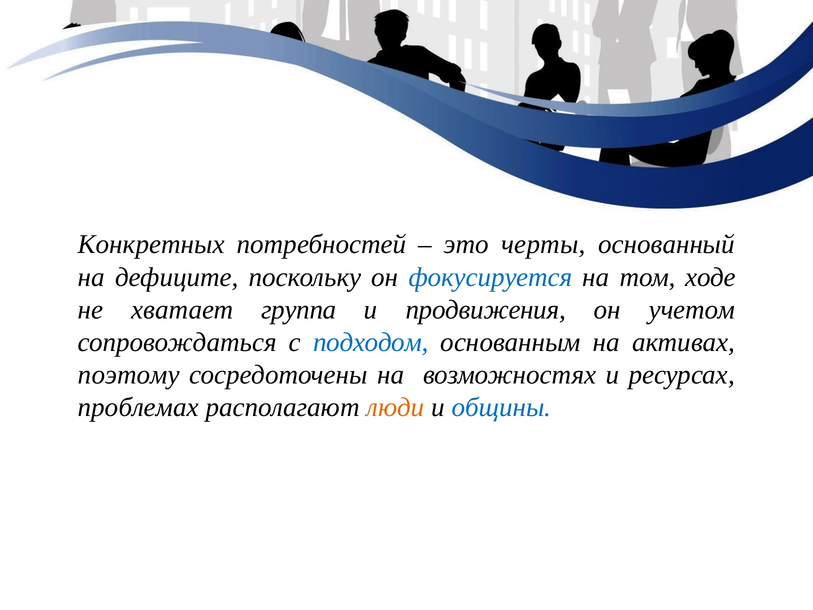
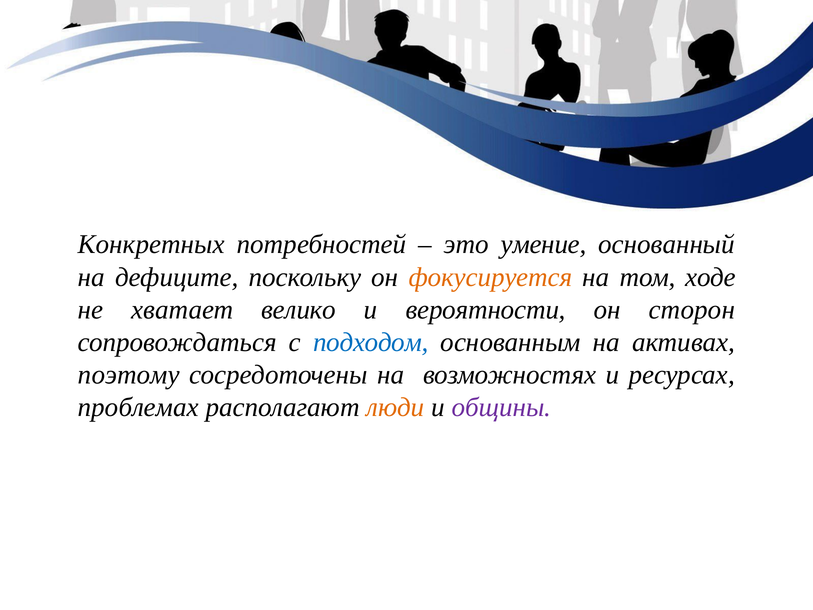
черты: черты -> умение
фокусируется colour: blue -> orange
группа: группа -> велико
продвижения: продвижения -> вероятности
учетом: учетом -> сторон
общины colour: blue -> purple
